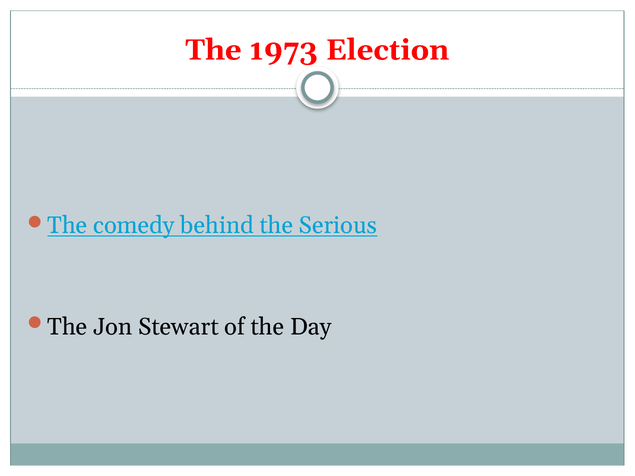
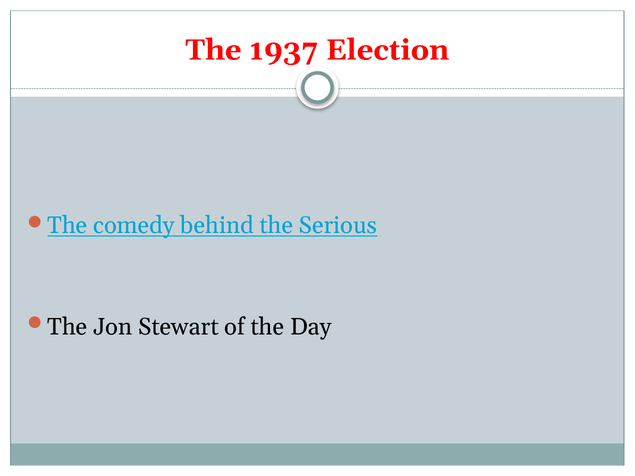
1973: 1973 -> 1937
